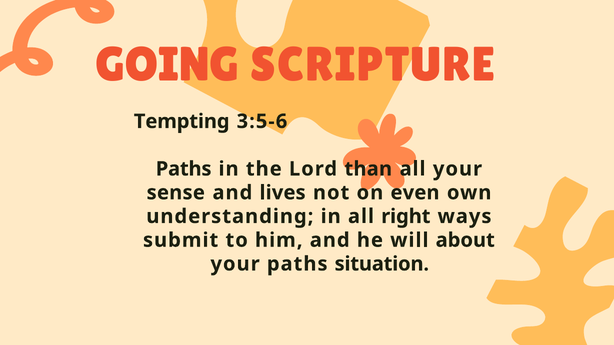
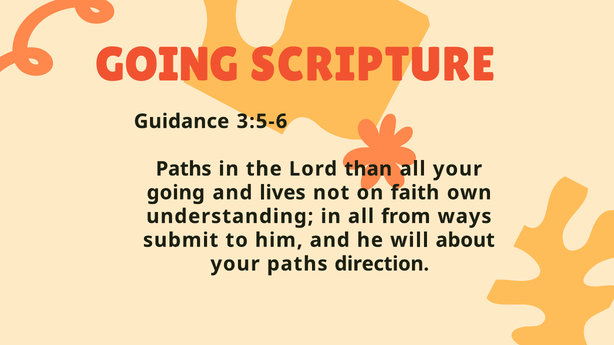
Tempting: Tempting -> Guidance
sense at (176, 193): sense -> going
even: even -> faith
right: right -> from
situation: situation -> direction
